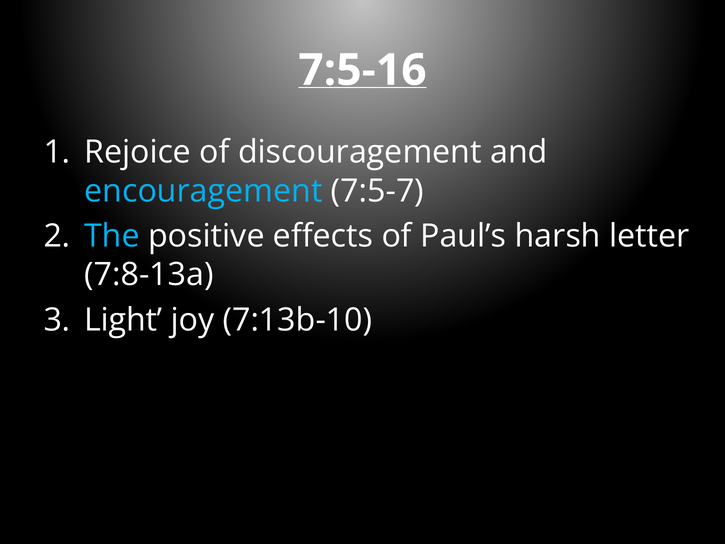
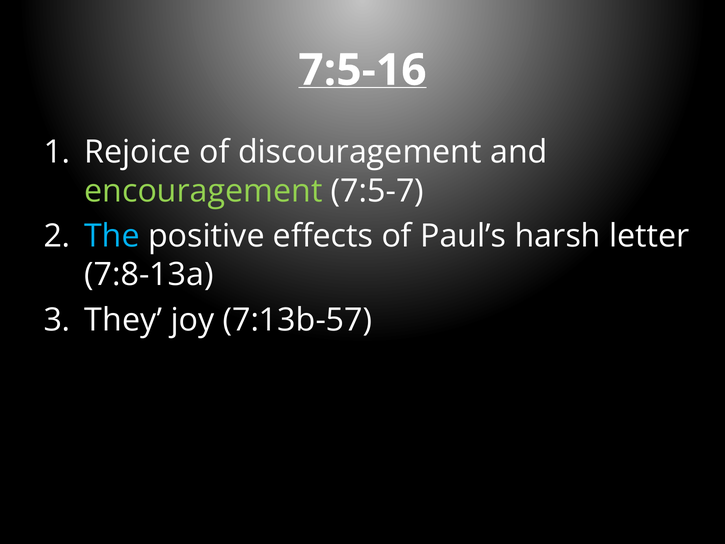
encouragement colour: light blue -> light green
Light: Light -> They
7:13b-10: 7:13b-10 -> 7:13b-57
